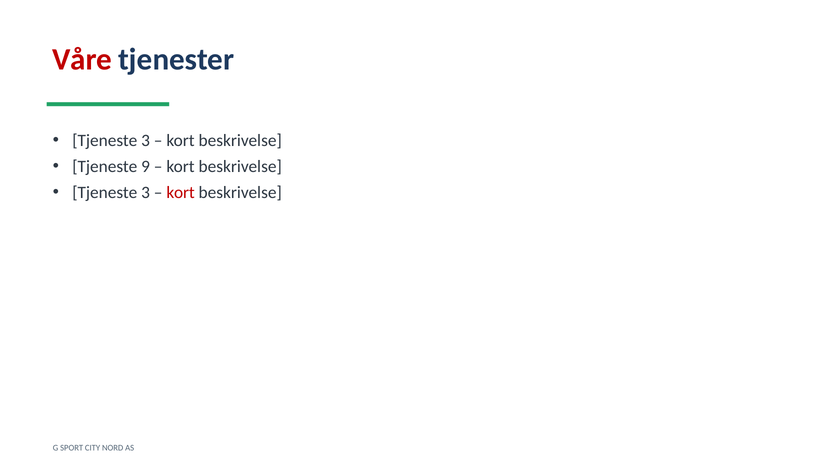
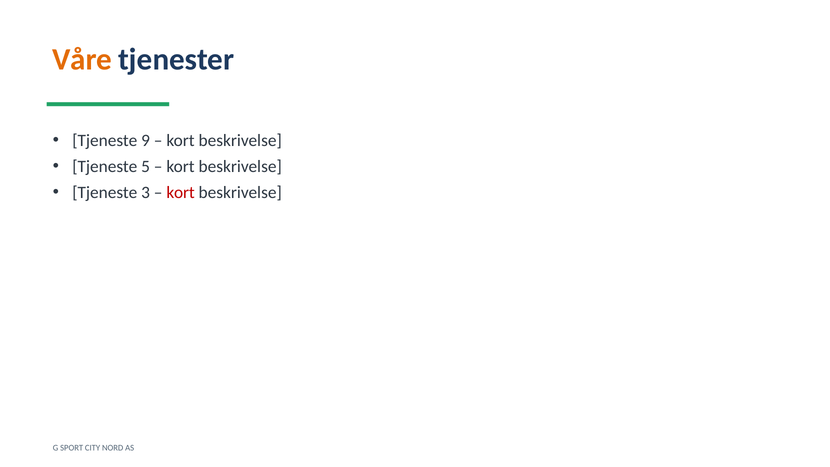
Våre colour: red -> orange
3 at (146, 141): 3 -> 9
9: 9 -> 5
